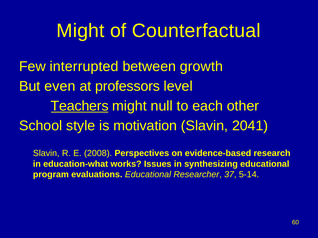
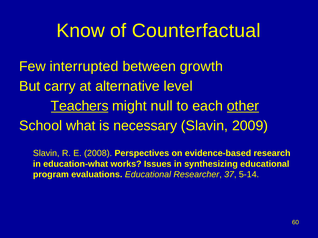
Might at (81, 31): Might -> Know
even: even -> carry
professors: professors -> alternative
other underline: none -> present
style: style -> what
motivation: motivation -> necessary
2041: 2041 -> 2009
